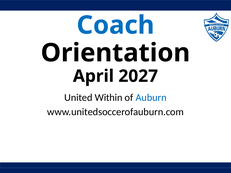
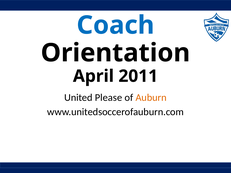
2027: 2027 -> 2011
Within: Within -> Please
Auburn colour: blue -> orange
